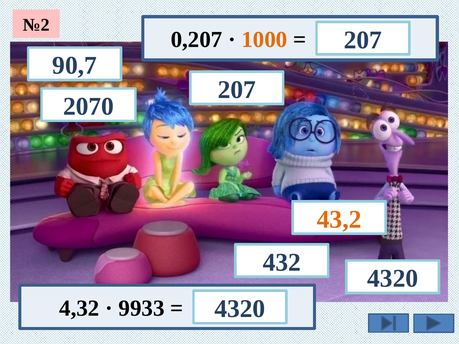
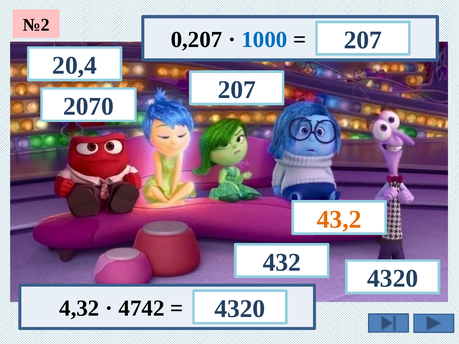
1000 colour: orange -> blue
90,7: 90,7 -> 20,4
9933: 9933 -> 4742
